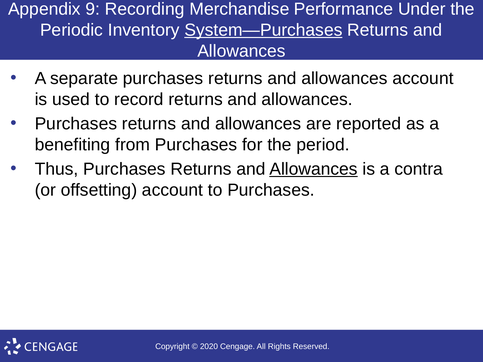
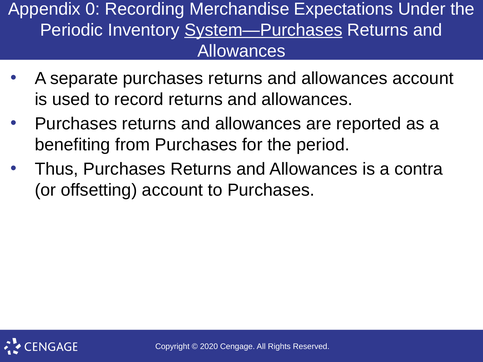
9: 9 -> 0
Performance: Performance -> Expectations
Allowances at (314, 169) underline: present -> none
